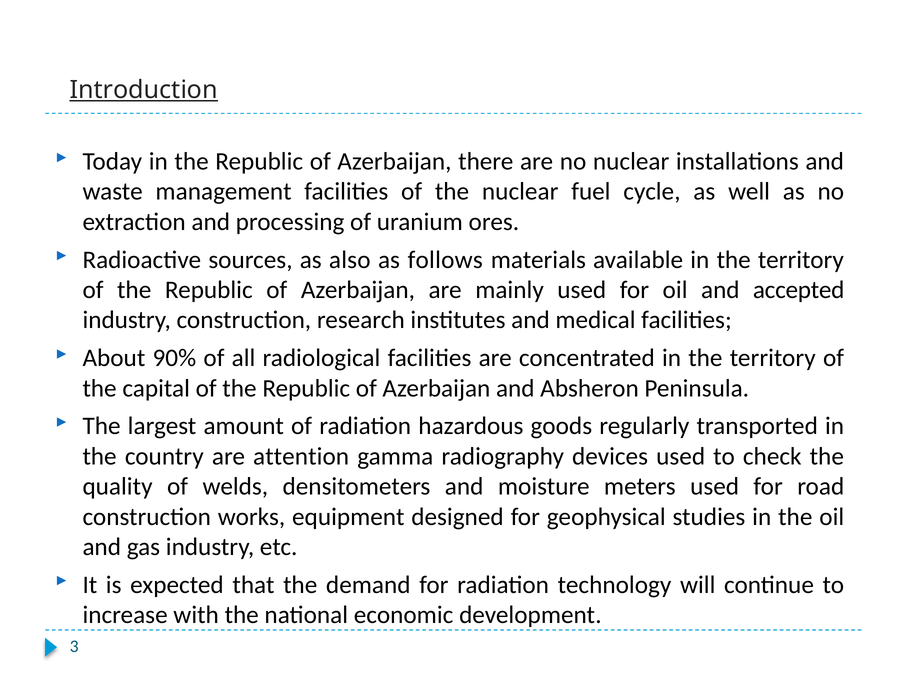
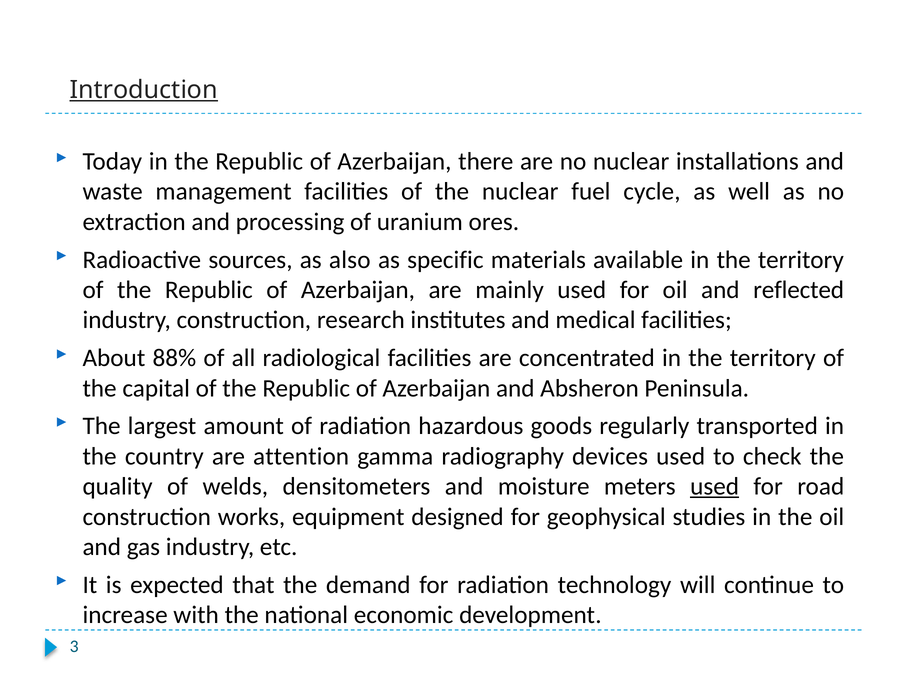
follows: follows -> specific
accepted: accepted -> reflected
90%: 90% -> 88%
used at (715, 487) underline: none -> present
